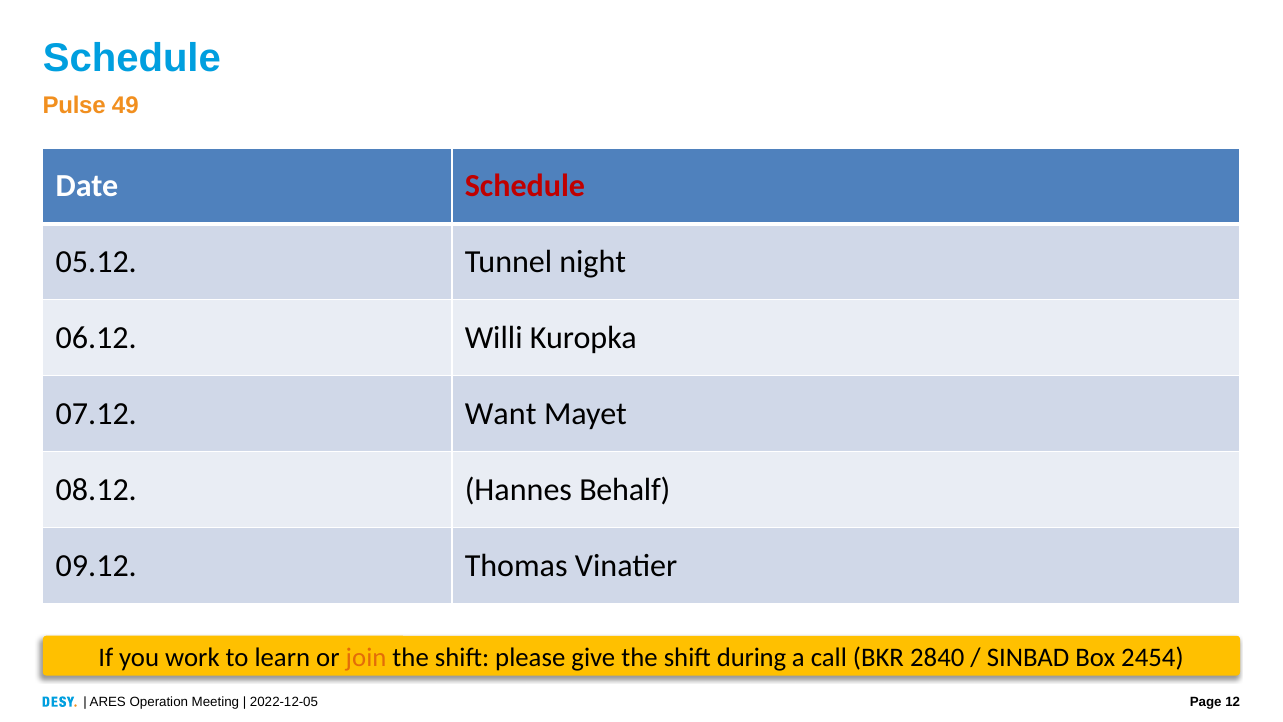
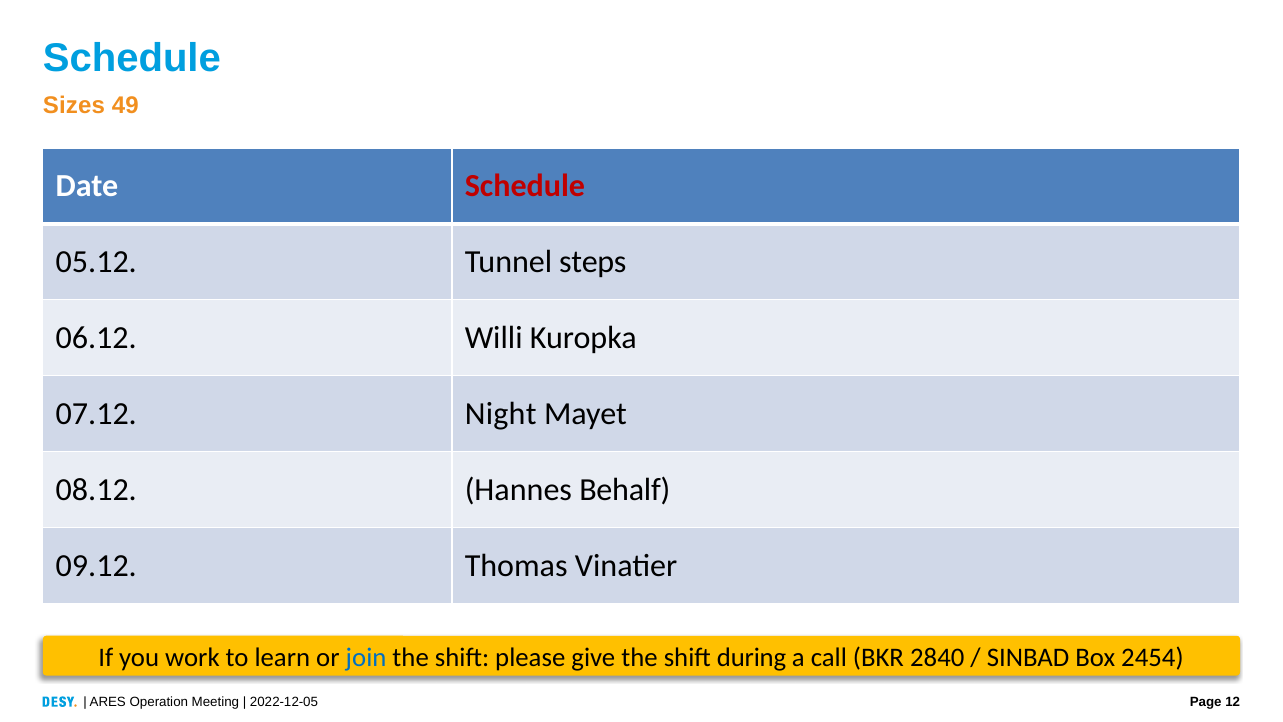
Pulse: Pulse -> Sizes
night: night -> steps
Want: Want -> Night
join colour: orange -> blue
